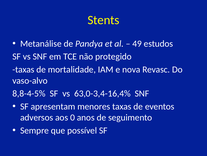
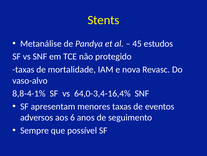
49: 49 -> 45
8,8-4-5%: 8,8-4-5% -> 8,8-4-1%
63,0-3,4-16,4%: 63,0-3,4-16,4% -> 64,0-3,4-16,4%
0: 0 -> 6
